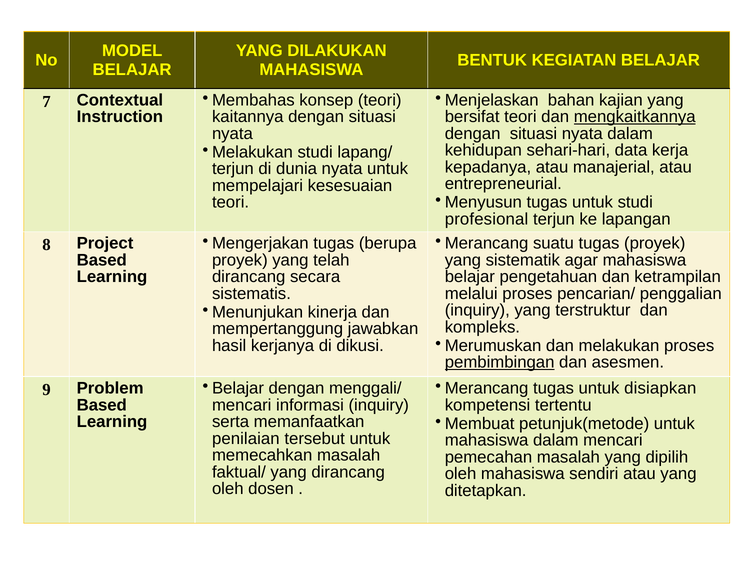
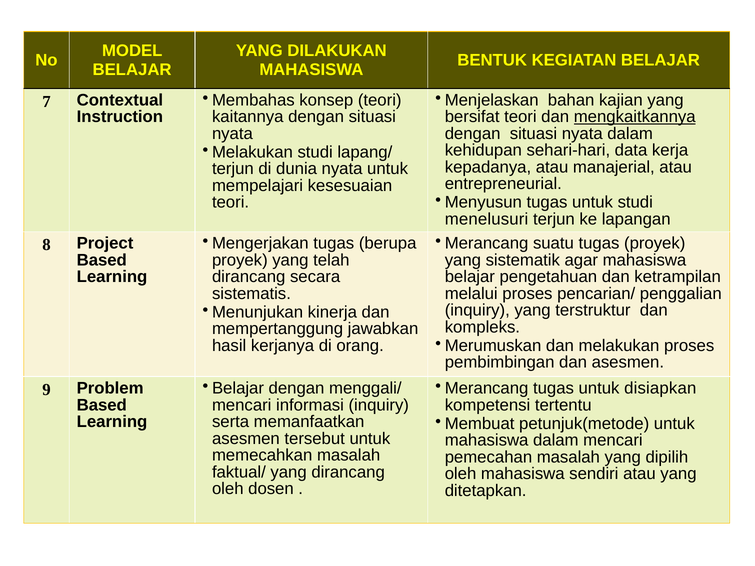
profesional: profesional -> menelusuri
dikusi: dikusi -> orang
pembimbingan underline: present -> none
penilaian at (246, 439): penilaian -> asesmen
